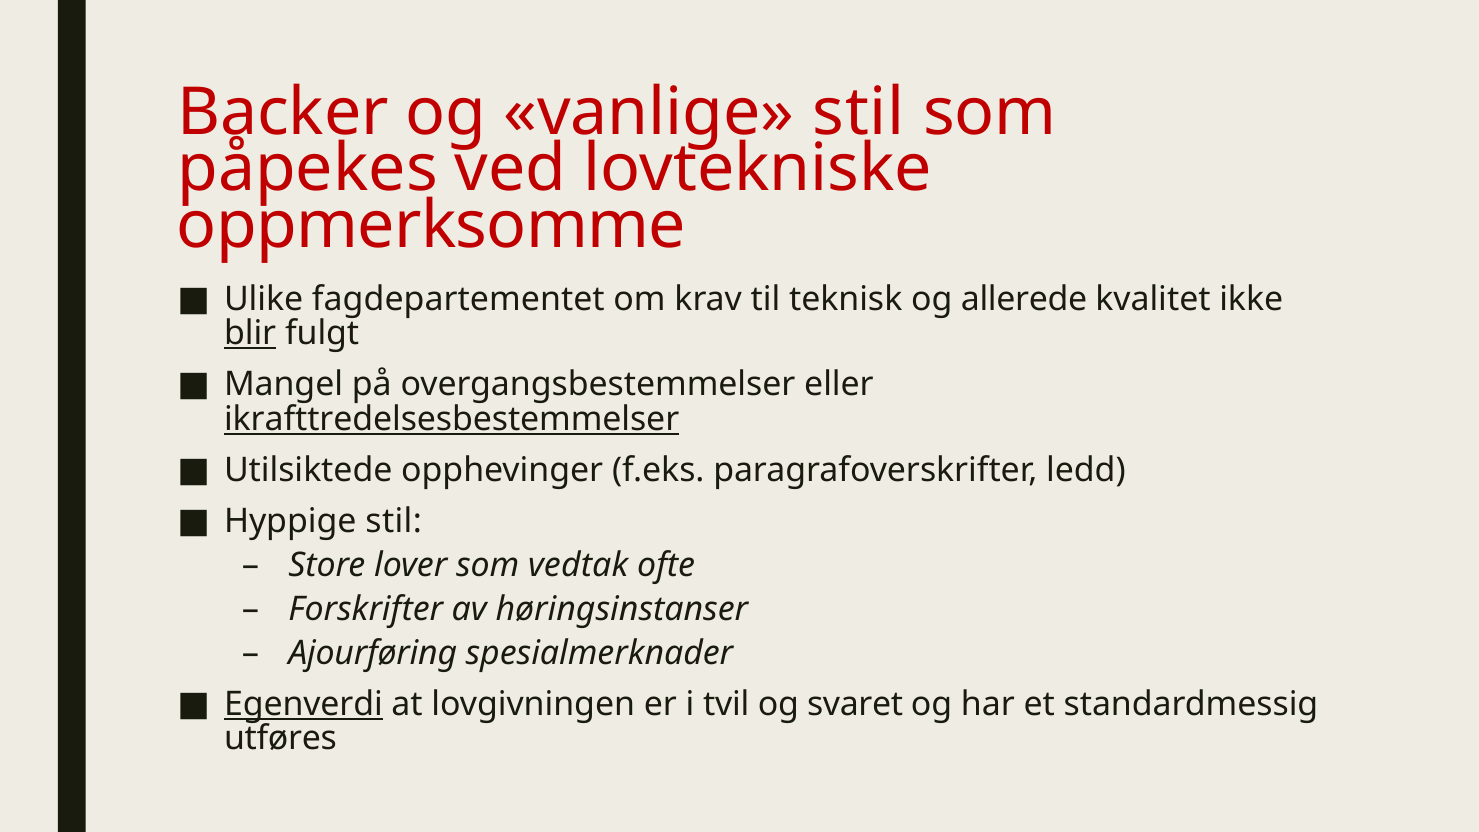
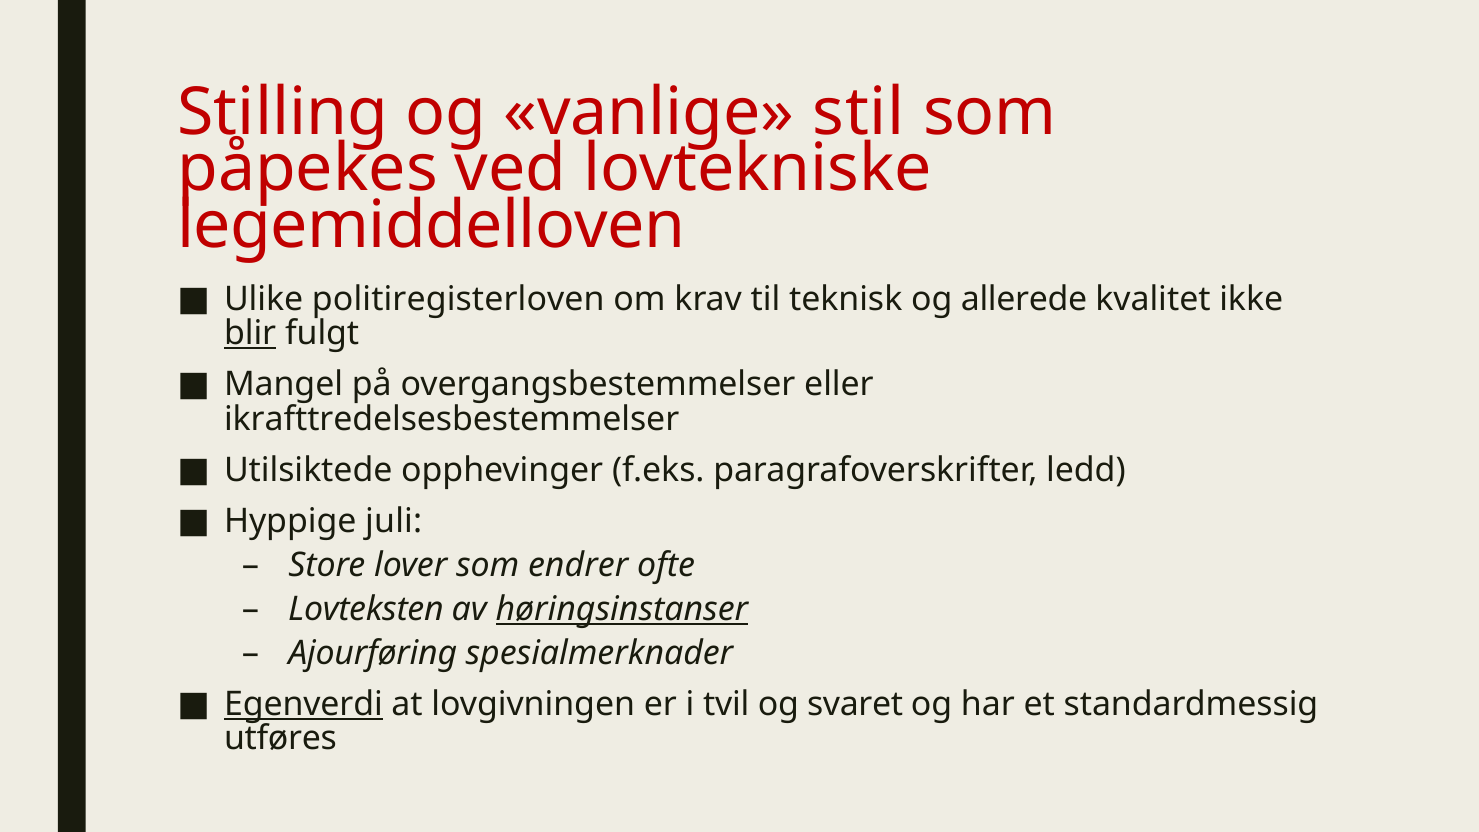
Backer: Backer -> Stilling
oppmerksomme: oppmerksomme -> legemiddelloven
fagdepartementet: fagdepartementet -> politiregisterloven
ikrafttredelsesbestemmelser underline: present -> none
Hyppige stil: stil -> juli
vedtak: vedtak -> endrer
Forskrifter: Forskrifter -> Lovteksten
høringsinstanser underline: none -> present
